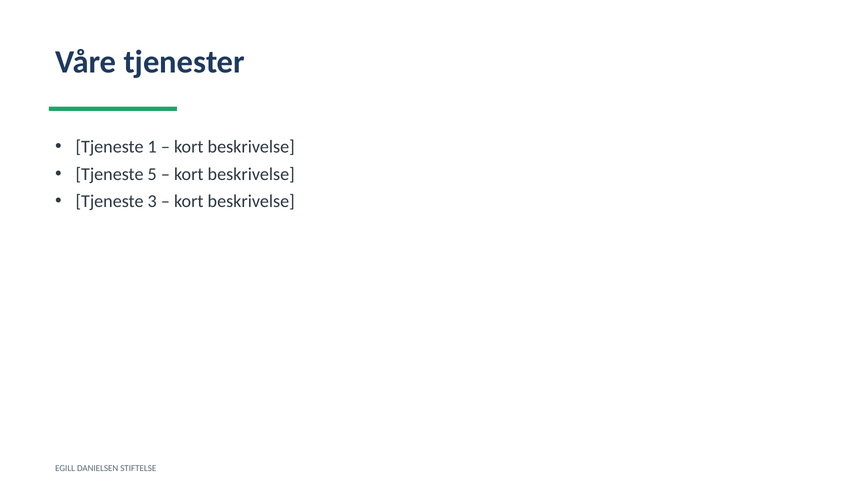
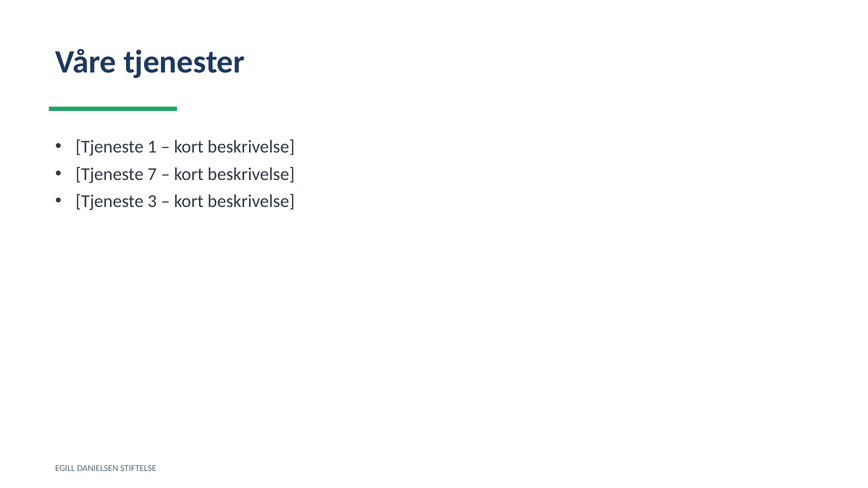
5: 5 -> 7
